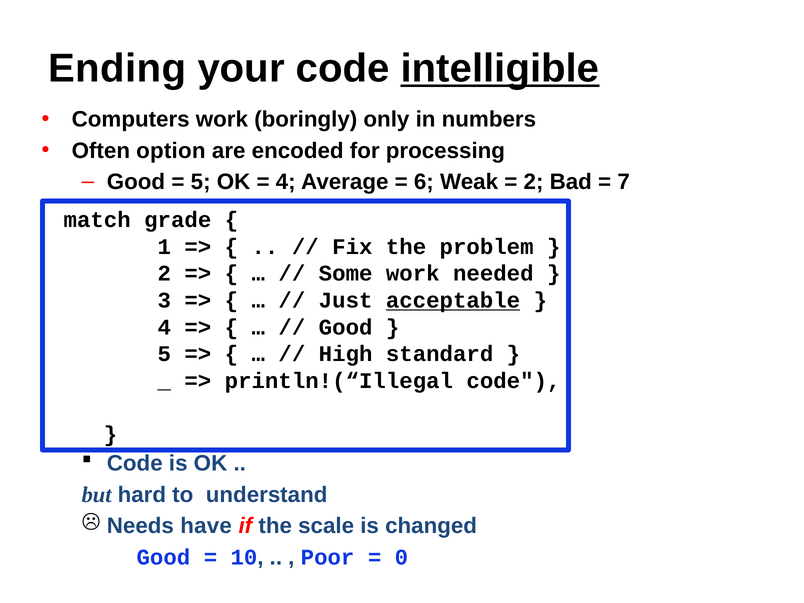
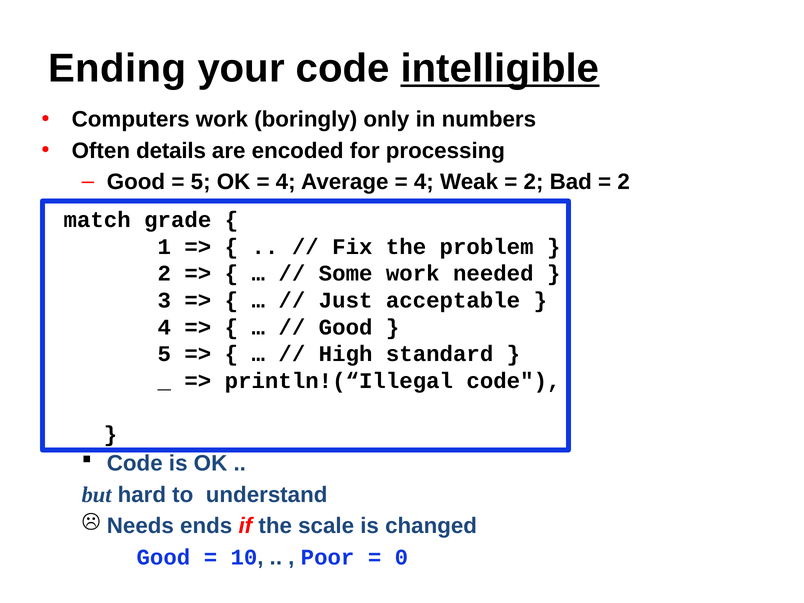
option: option -> details
6 at (424, 182): 6 -> 4
7 at (624, 182): 7 -> 2
acceptable underline: present -> none
have: have -> ends
